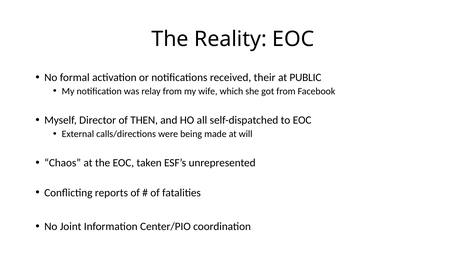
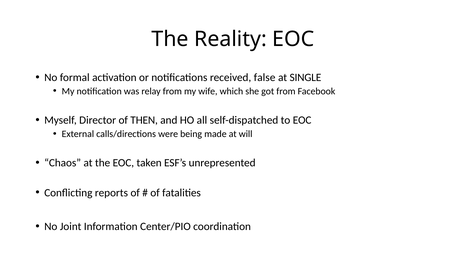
their: their -> false
PUBLIC: PUBLIC -> SINGLE
